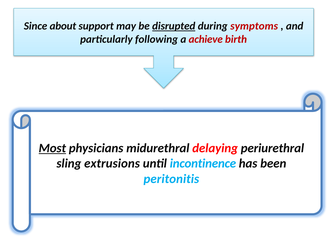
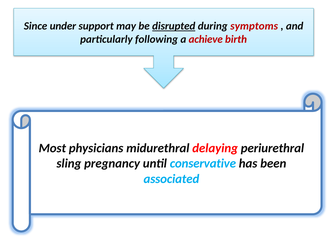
about: about -> under
Most underline: present -> none
extrusions: extrusions -> pregnancy
incontinence: incontinence -> conservative
peritonitis: peritonitis -> associated
